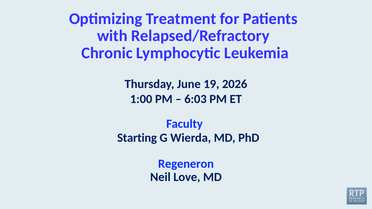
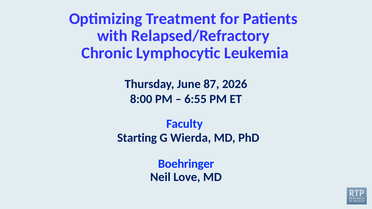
19: 19 -> 87
1:00: 1:00 -> 8:00
6:03: 6:03 -> 6:55
Regeneron: Regeneron -> Boehringer
